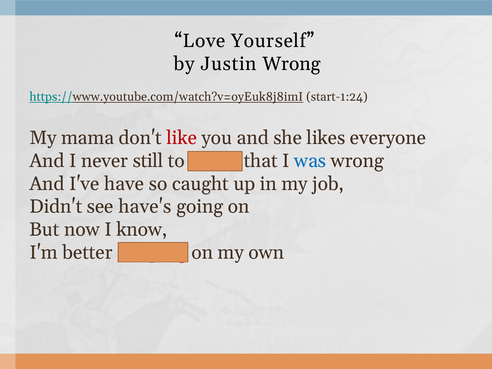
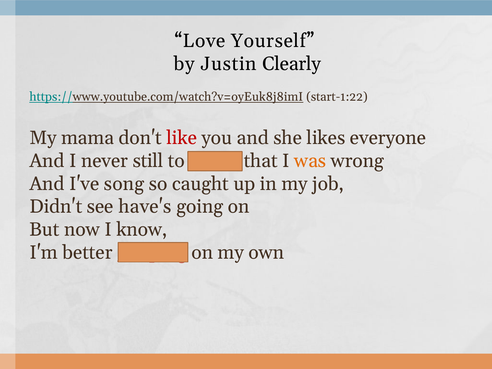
Justin Wrong: Wrong -> Clearly
start-1:24: start-1:24 -> start-1:22
was colour: blue -> orange
have: have -> song
